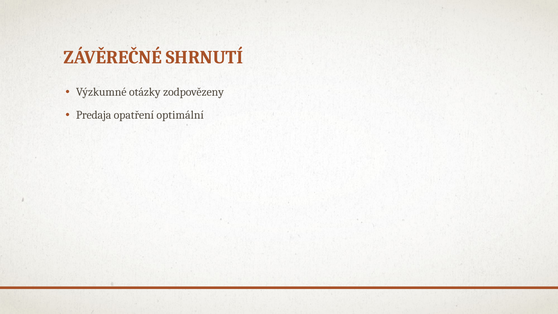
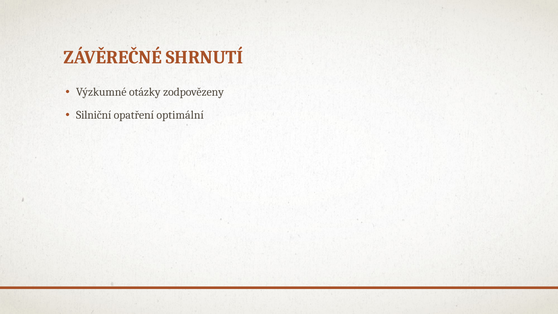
Predaja: Predaja -> Silniční
